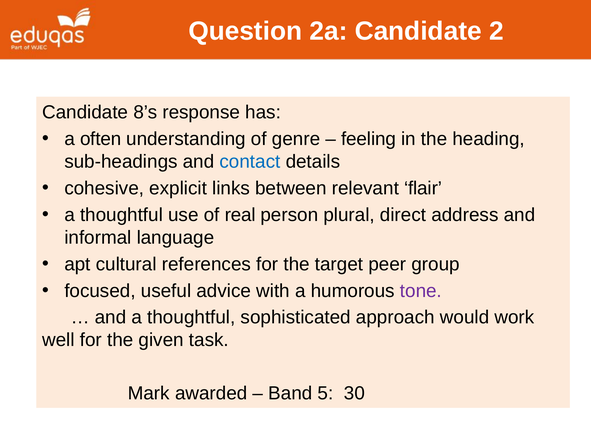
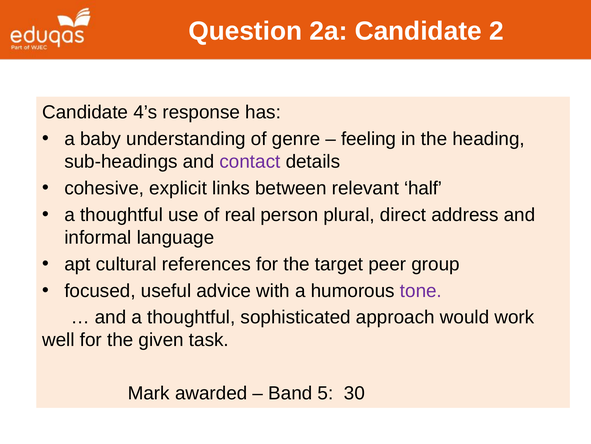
8’s: 8’s -> 4’s
often: often -> baby
contact colour: blue -> purple
flair: flair -> half
